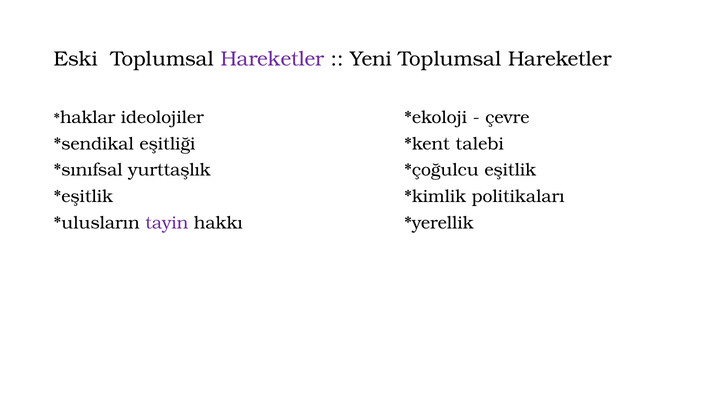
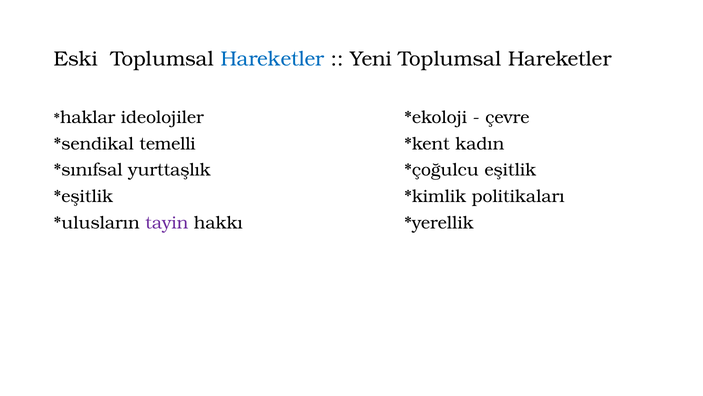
Hareketler at (272, 59) colour: purple -> blue
eşitliği: eşitliği -> temelli
talebi: talebi -> kadın
